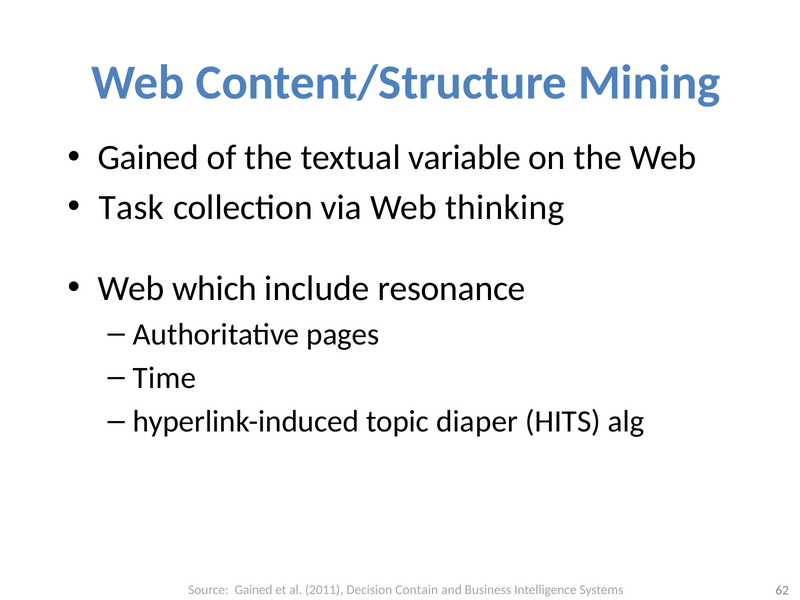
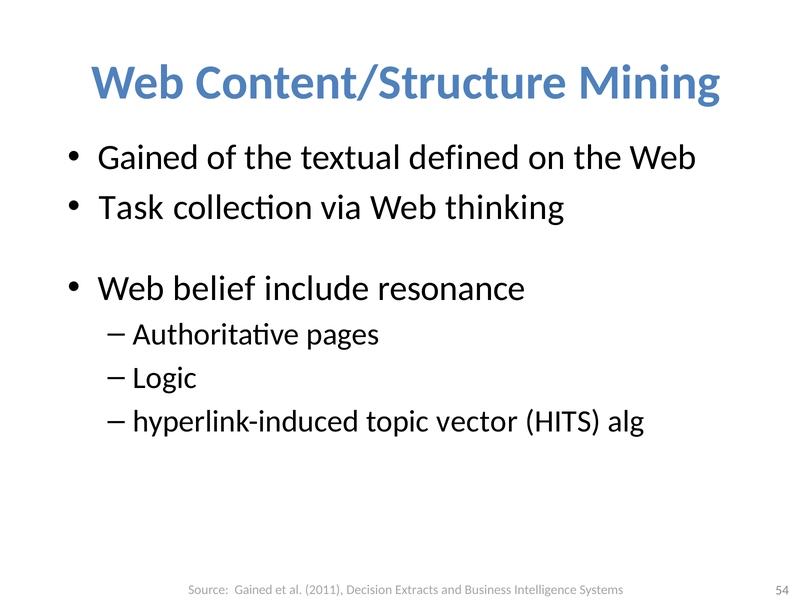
variable: variable -> defined
which: which -> belief
Time: Time -> Logic
diaper: diaper -> vector
Contain: Contain -> Extracts
62: 62 -> 54
